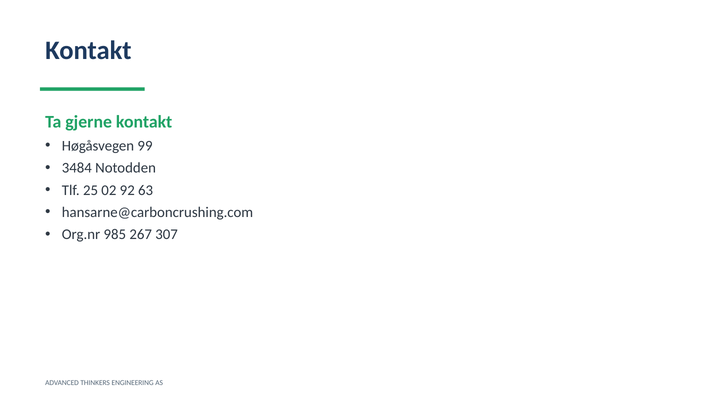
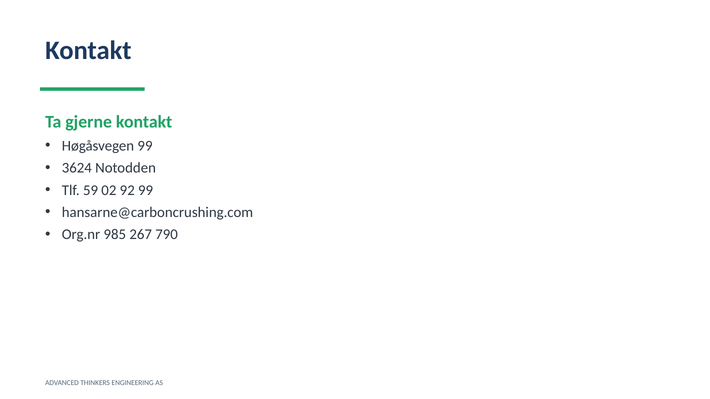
3484: 3484 -> 3624
25: 25 -> 59
92 63: 63 -> 99
307: 307 -> 790
